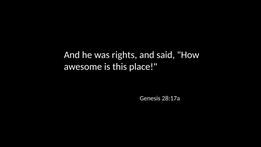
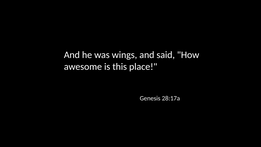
rights: rights -> wings
